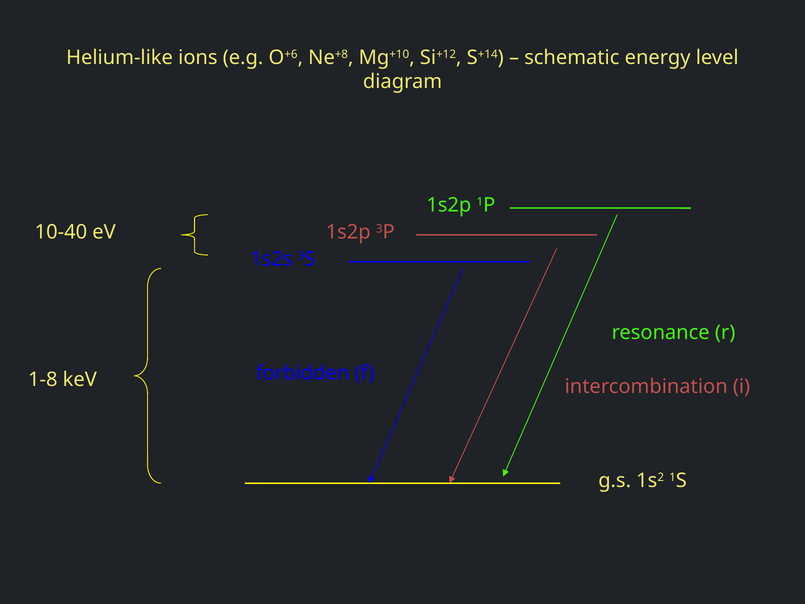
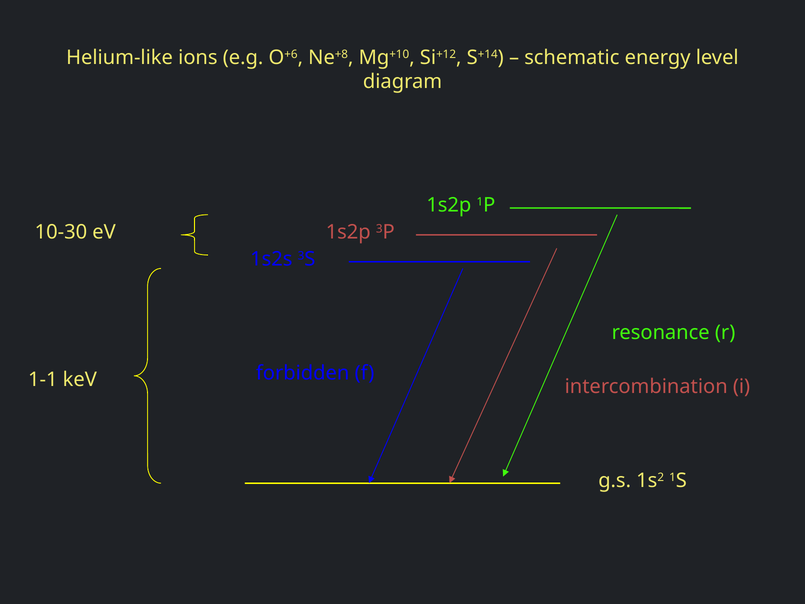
10-40: 10-40 -> 10-30
1-8: 1-8 -> 1-1
